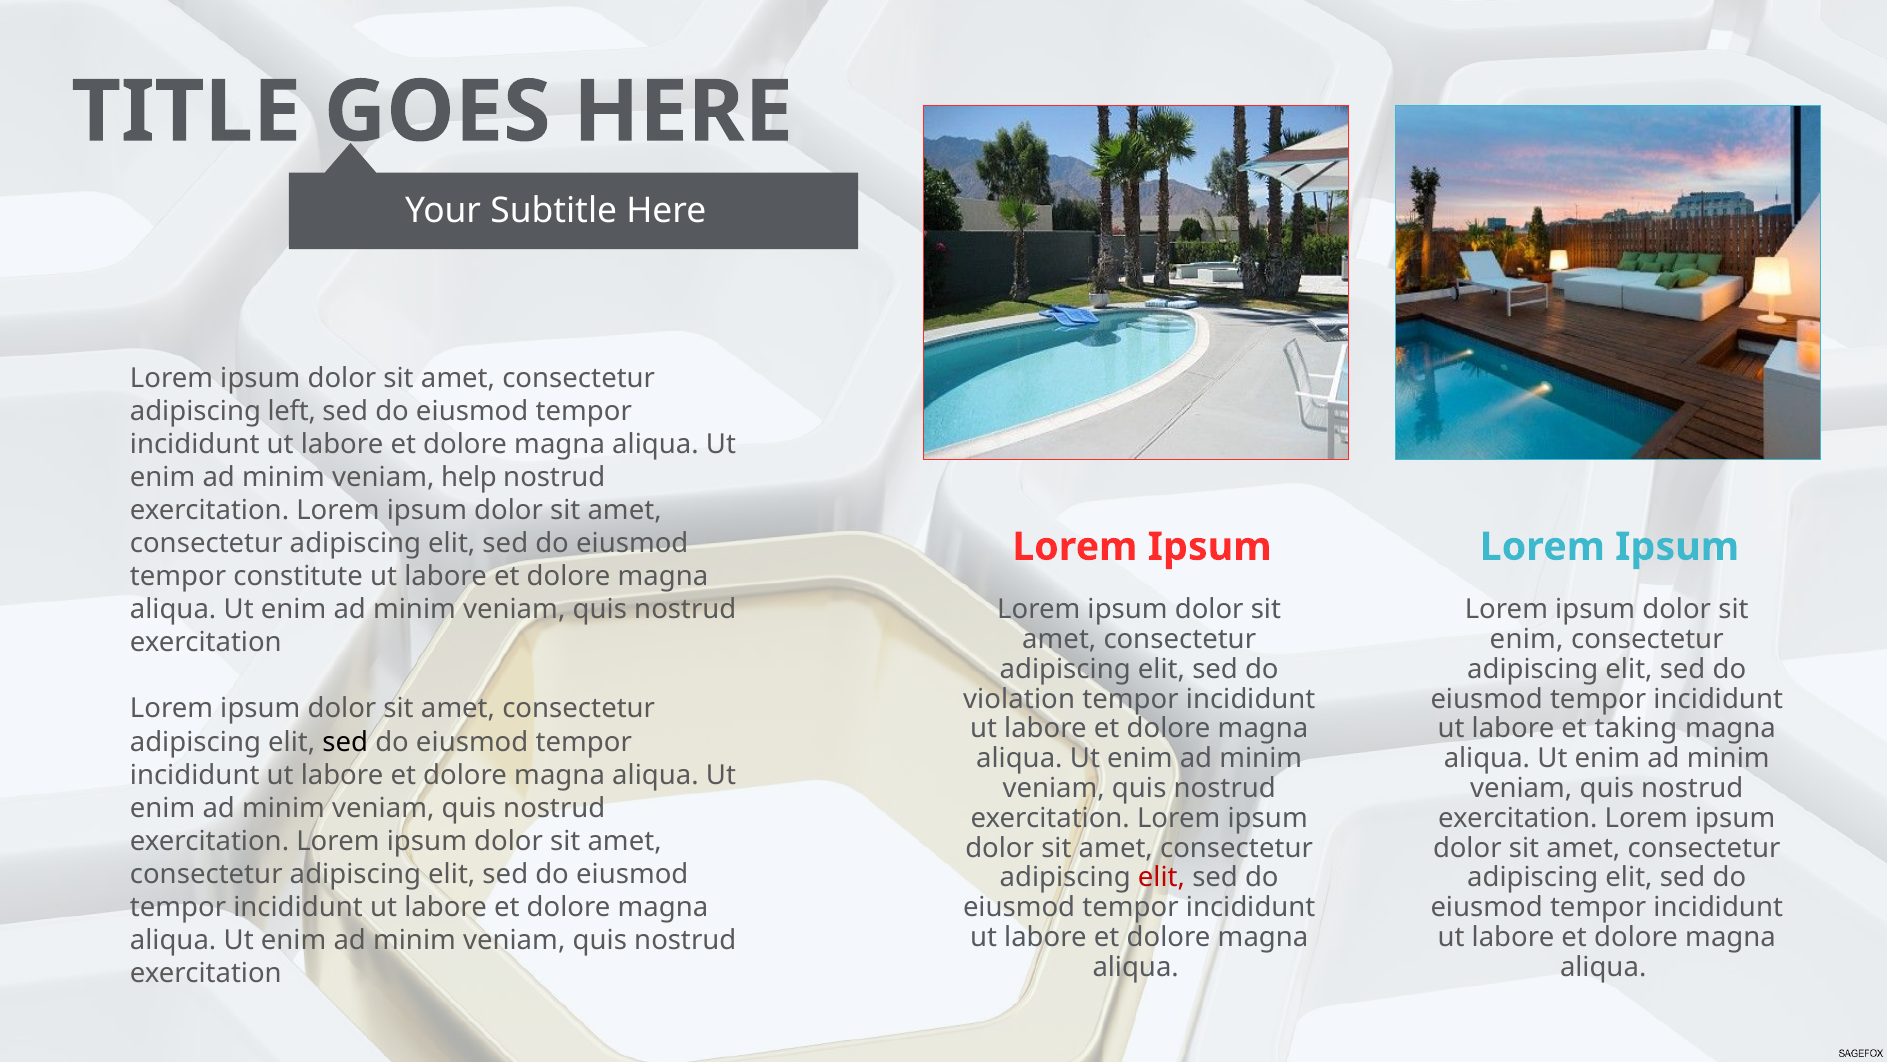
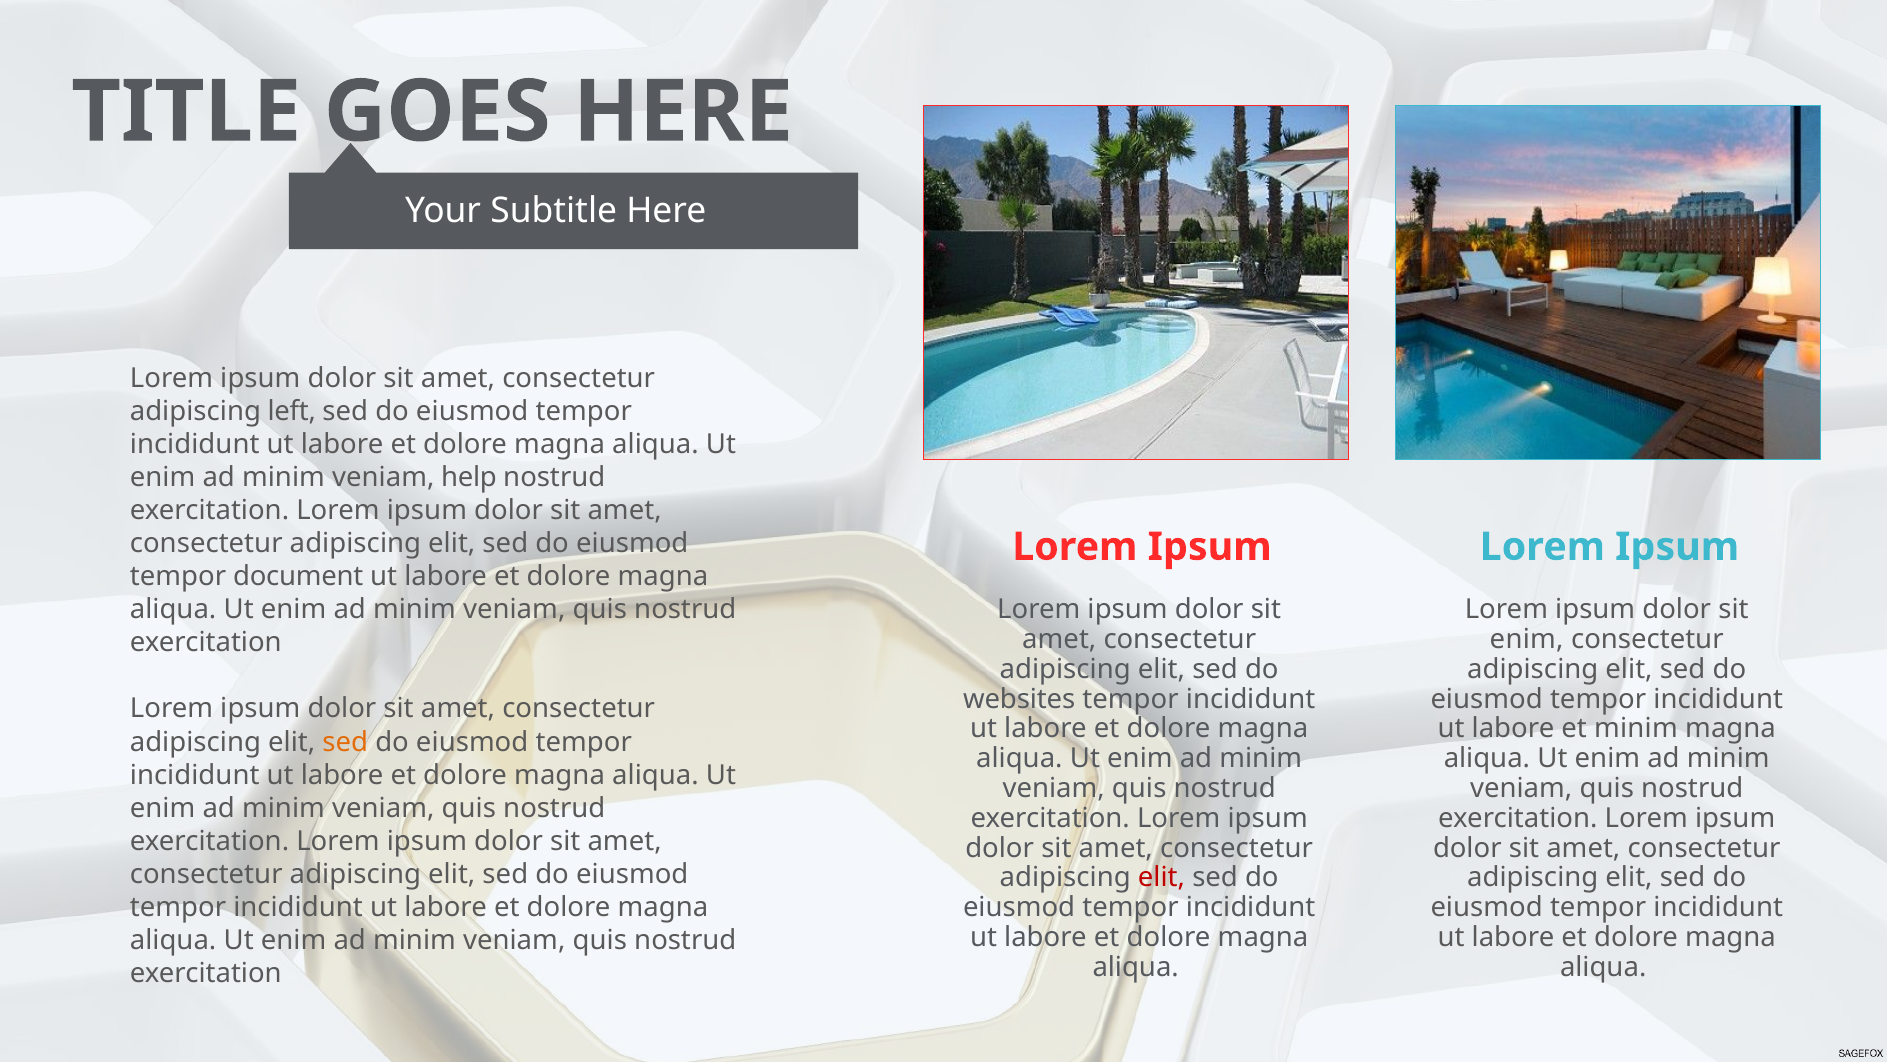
constitute: constitute -> document
violation: violation -> websites
et taking: taking -> minim
sed at (345, 742) colour: black -> orange
